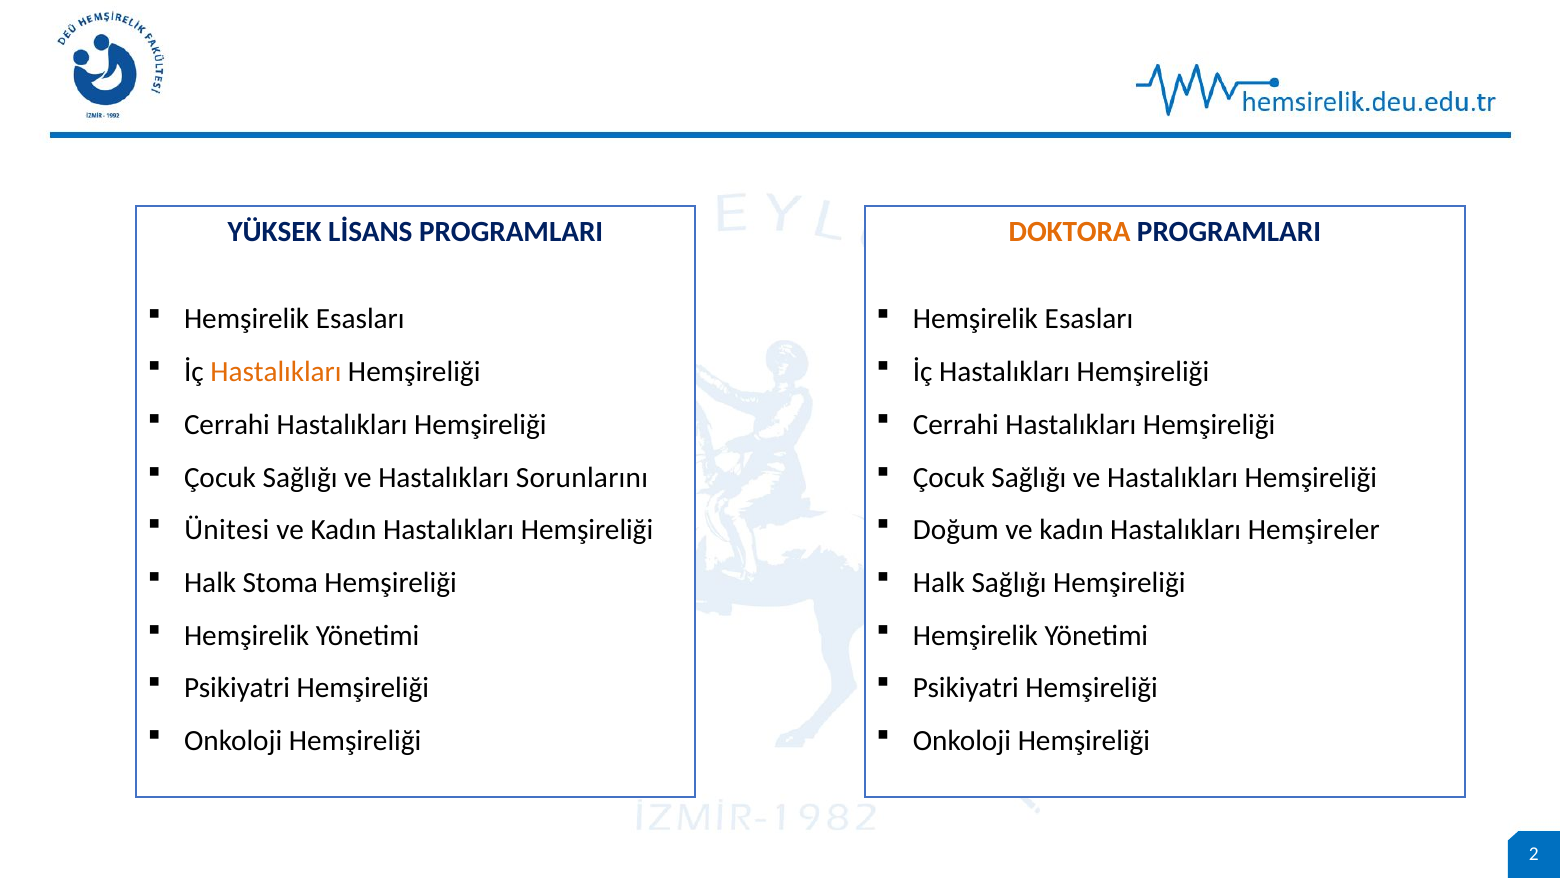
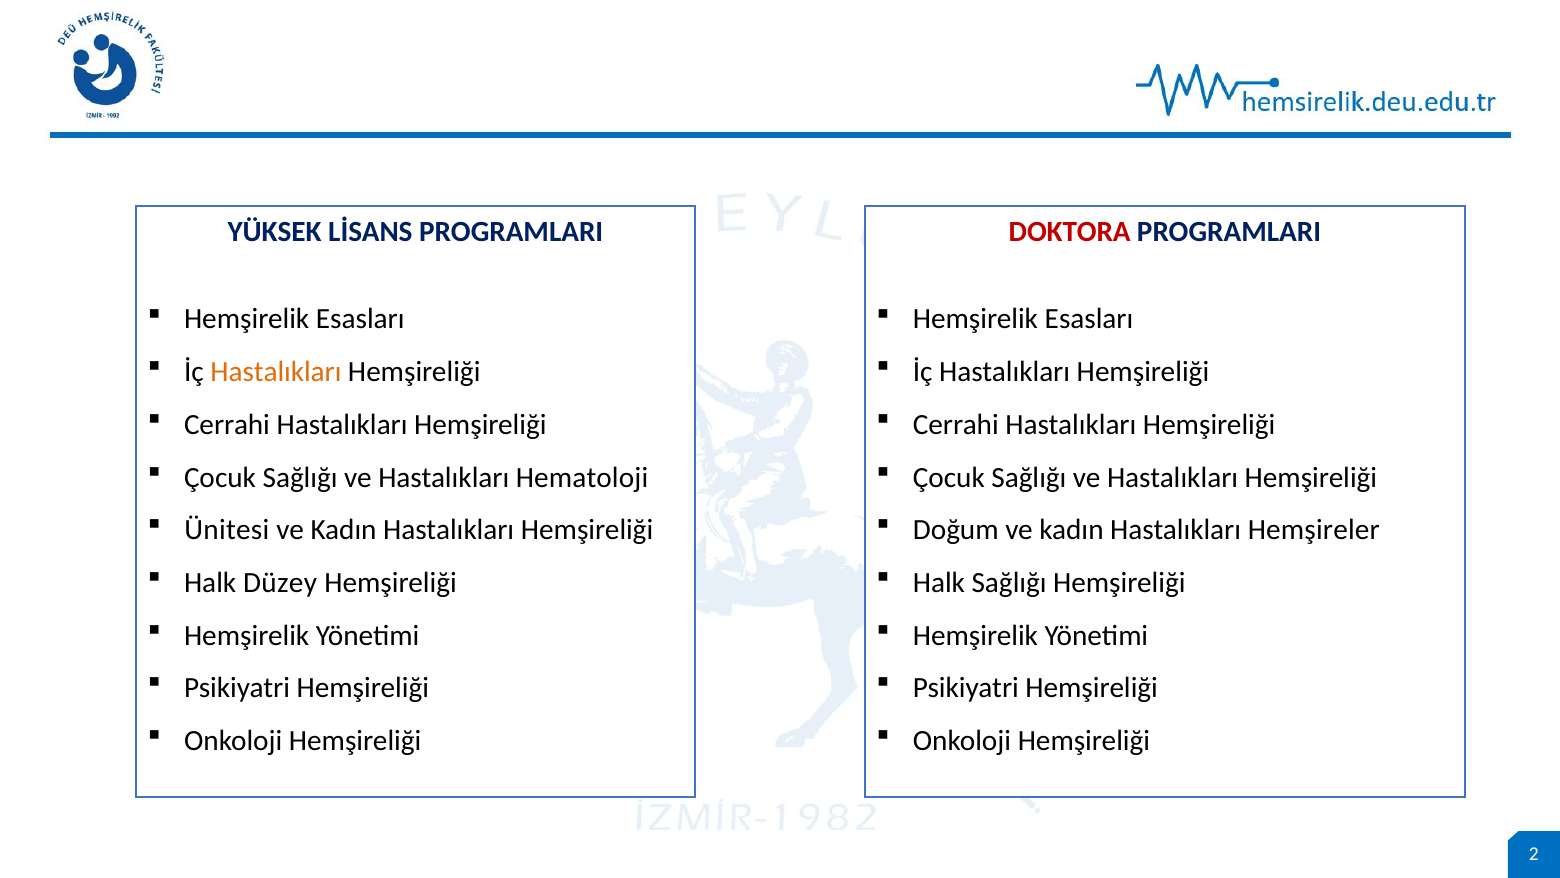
DOKTORA colour: orange -> red
Sorunlarını: Sorunlarını -> Hematoloji
Stoma: Stoma -> Düzey
